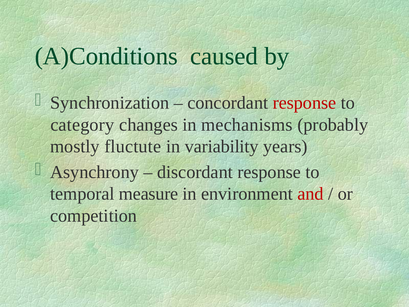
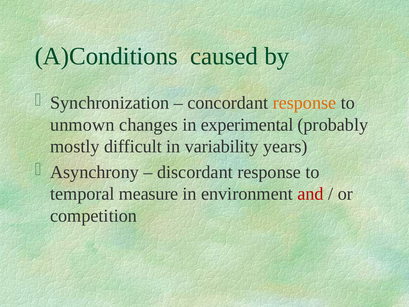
response at (304, 103) colour: red -> orange
category: category -> unmown
mechanisms: mechanisms -> experimental
fluctute: fluctute -> difficult
